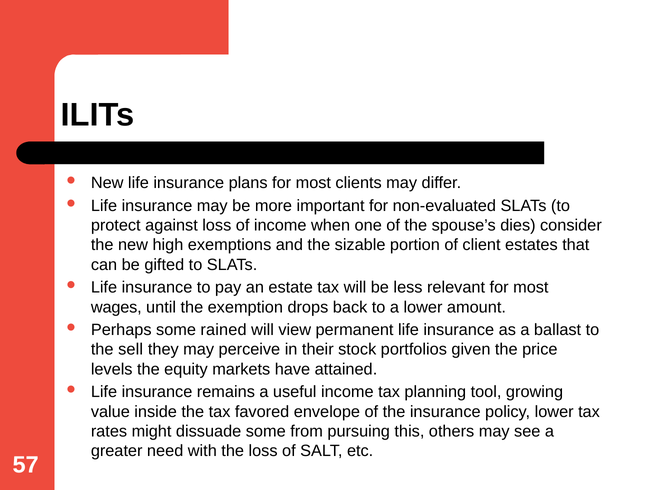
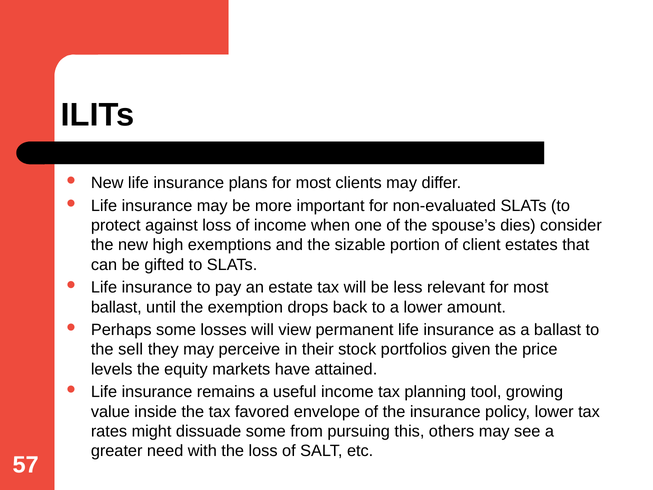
wages at (116, 307): wages -> ballast
rained: rained -> losses
